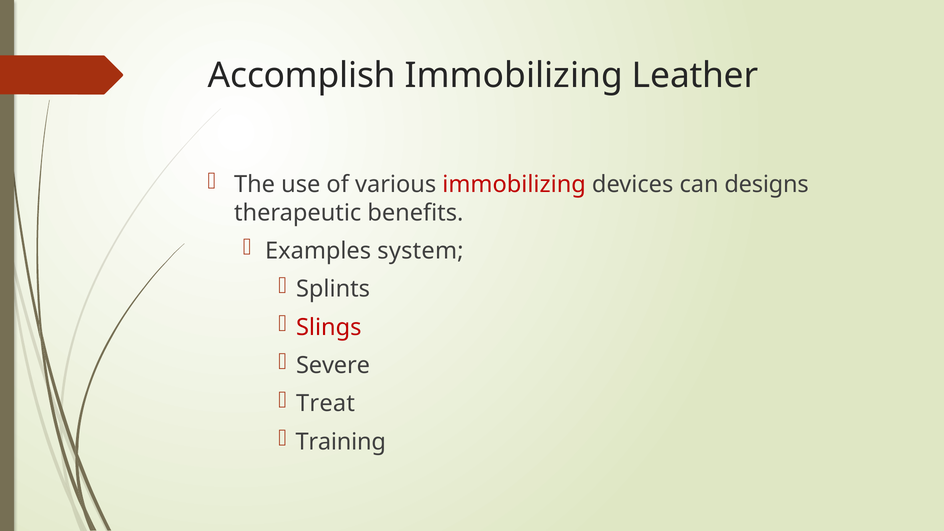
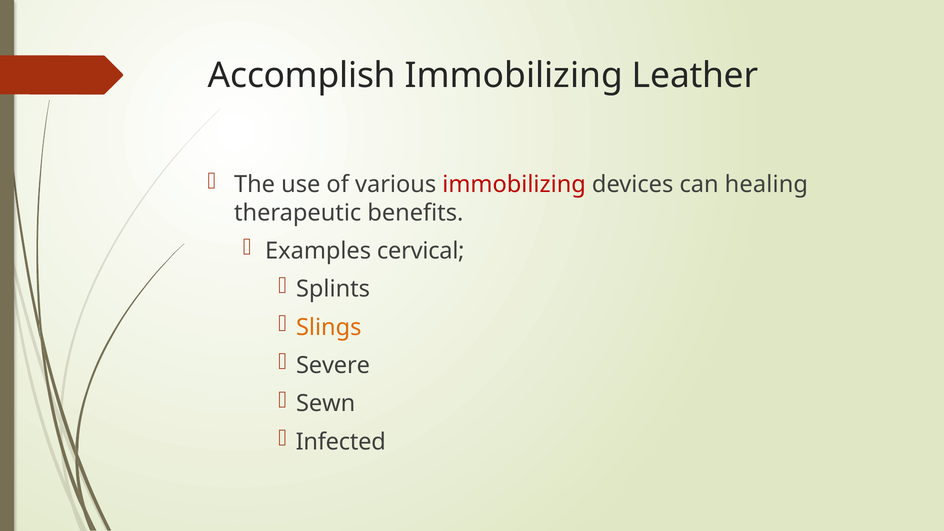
designs: designs -> healing
system: system -> cervical
Slings colour: red -> orange
Treat: Treat -> Sewn
Training: Training -> Infected
